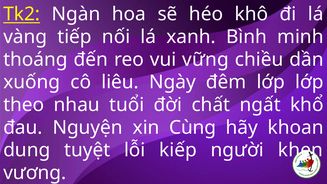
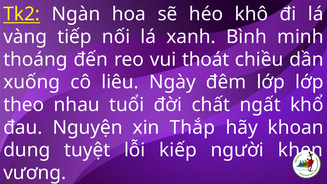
vững: vững -> thoát
Cùng: Cùng -> Thắp
